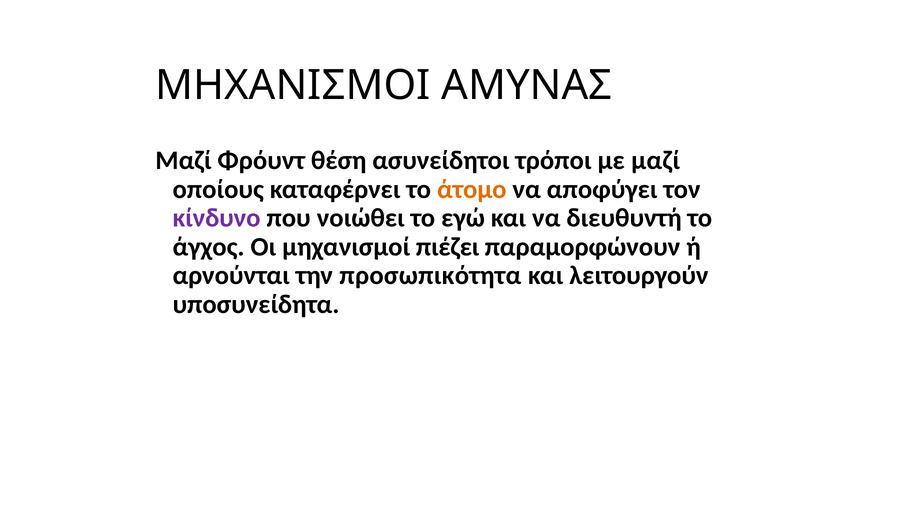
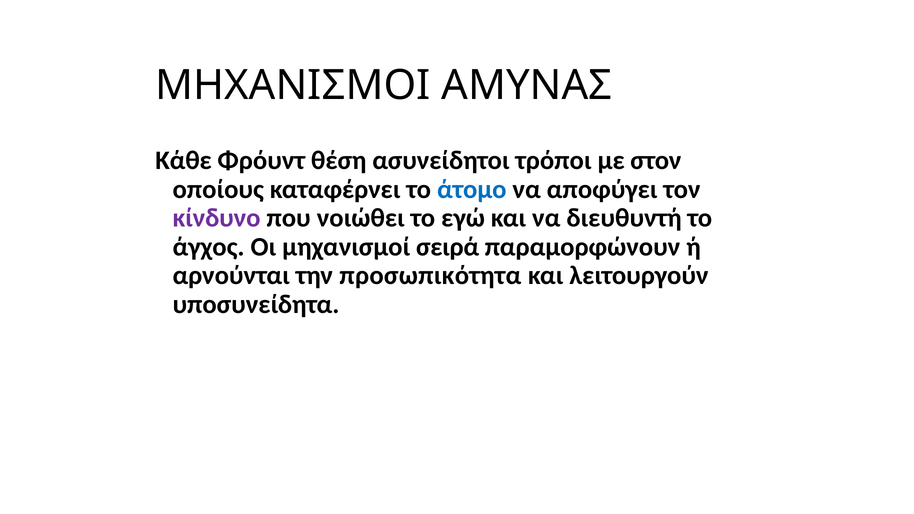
Μαζί at (183, 160): Μαζί -> Κάθε
με μαζί: μαζί -> στον
άτομο colour: orange -> blue
πιέζει: πιέζει -> σειρά
